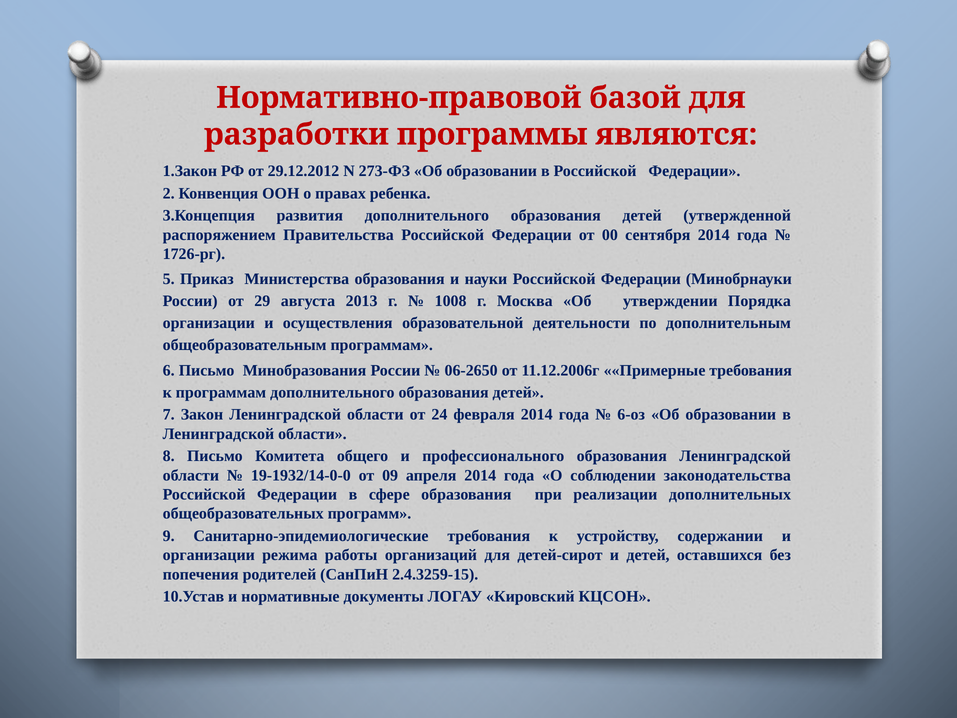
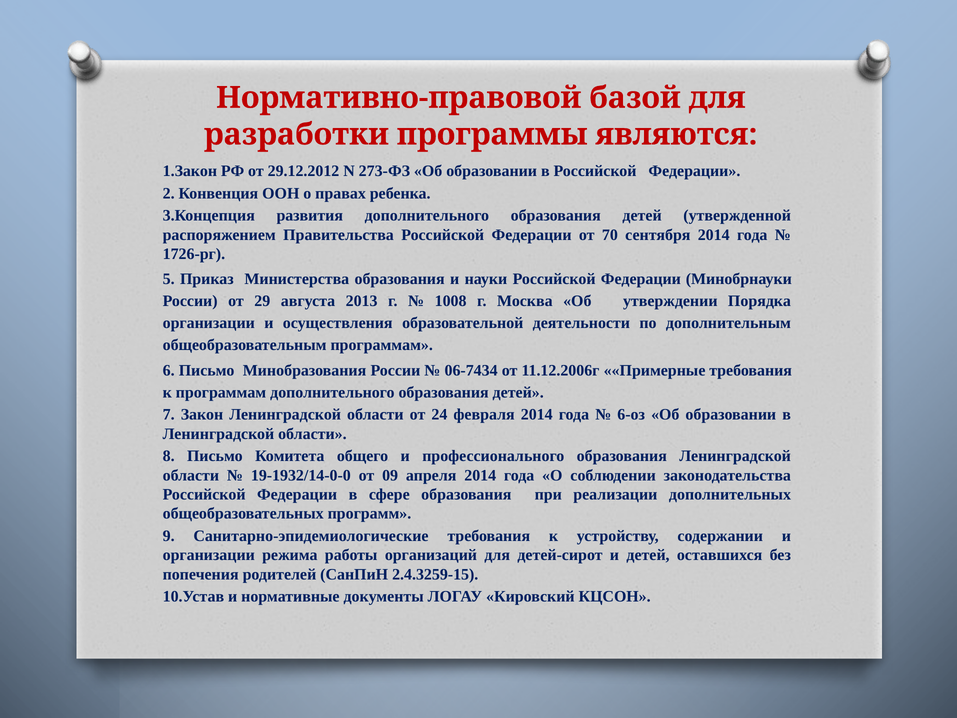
00: 00 -> 70
06-2650: 06-2650 -> 06-7434
